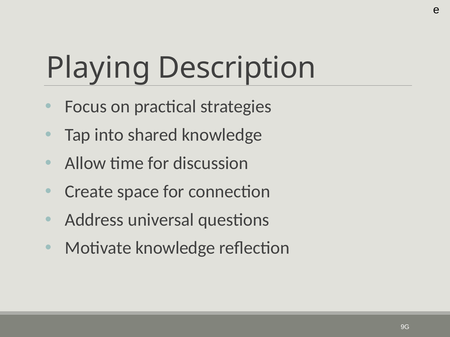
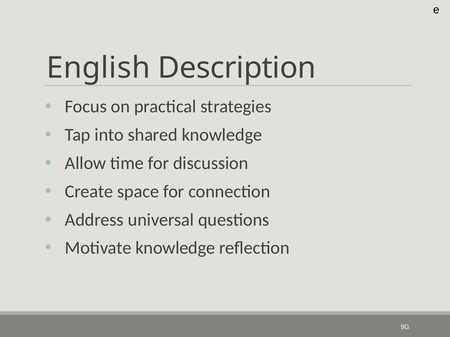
Playing: Playing -> English
